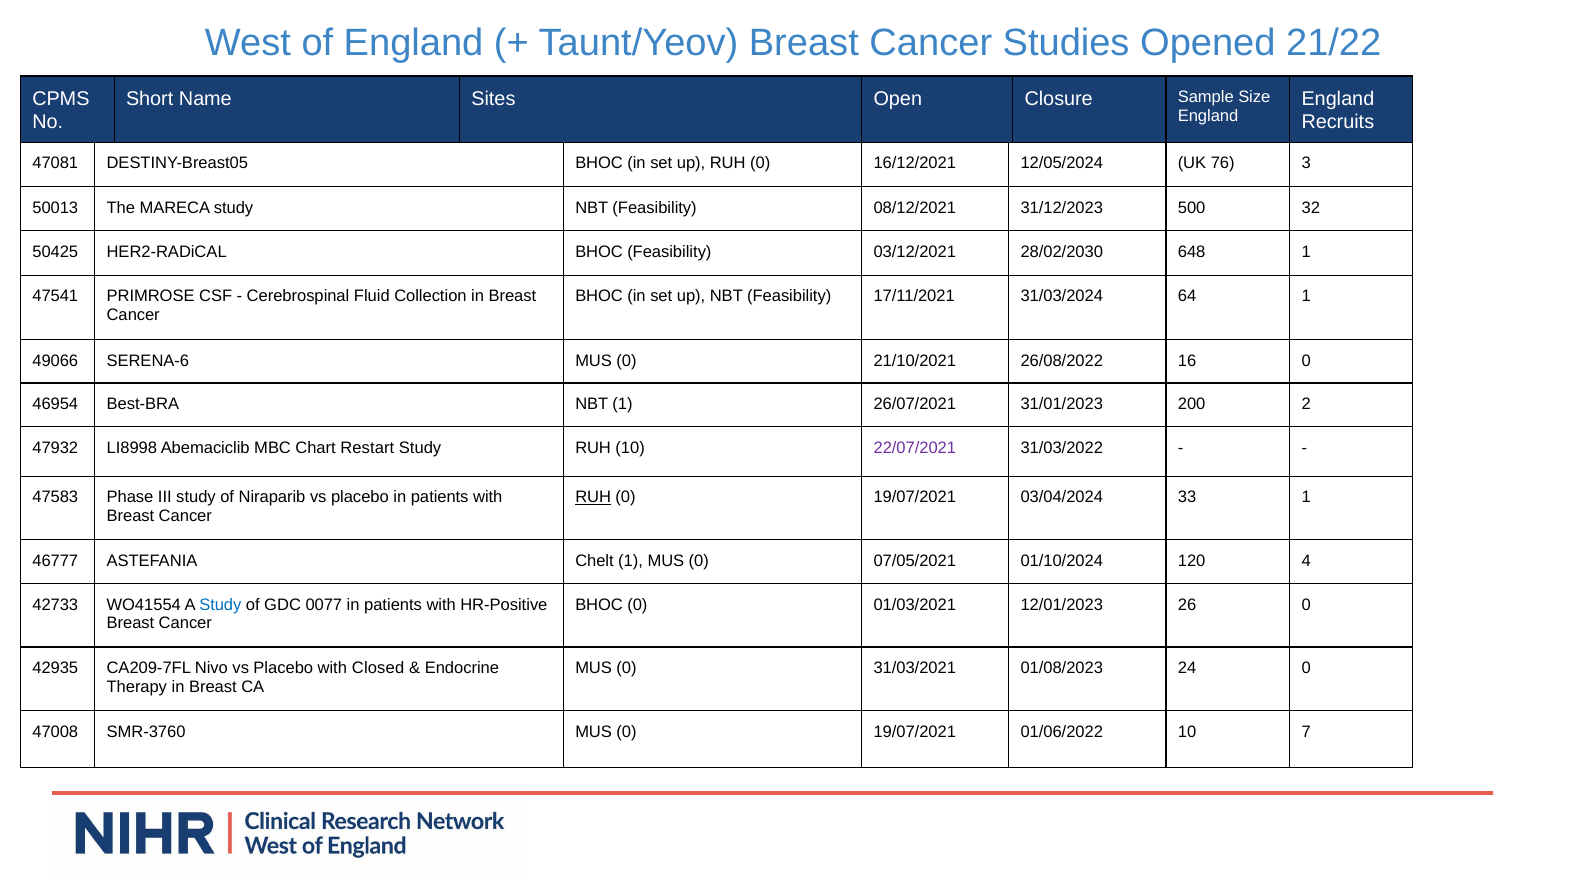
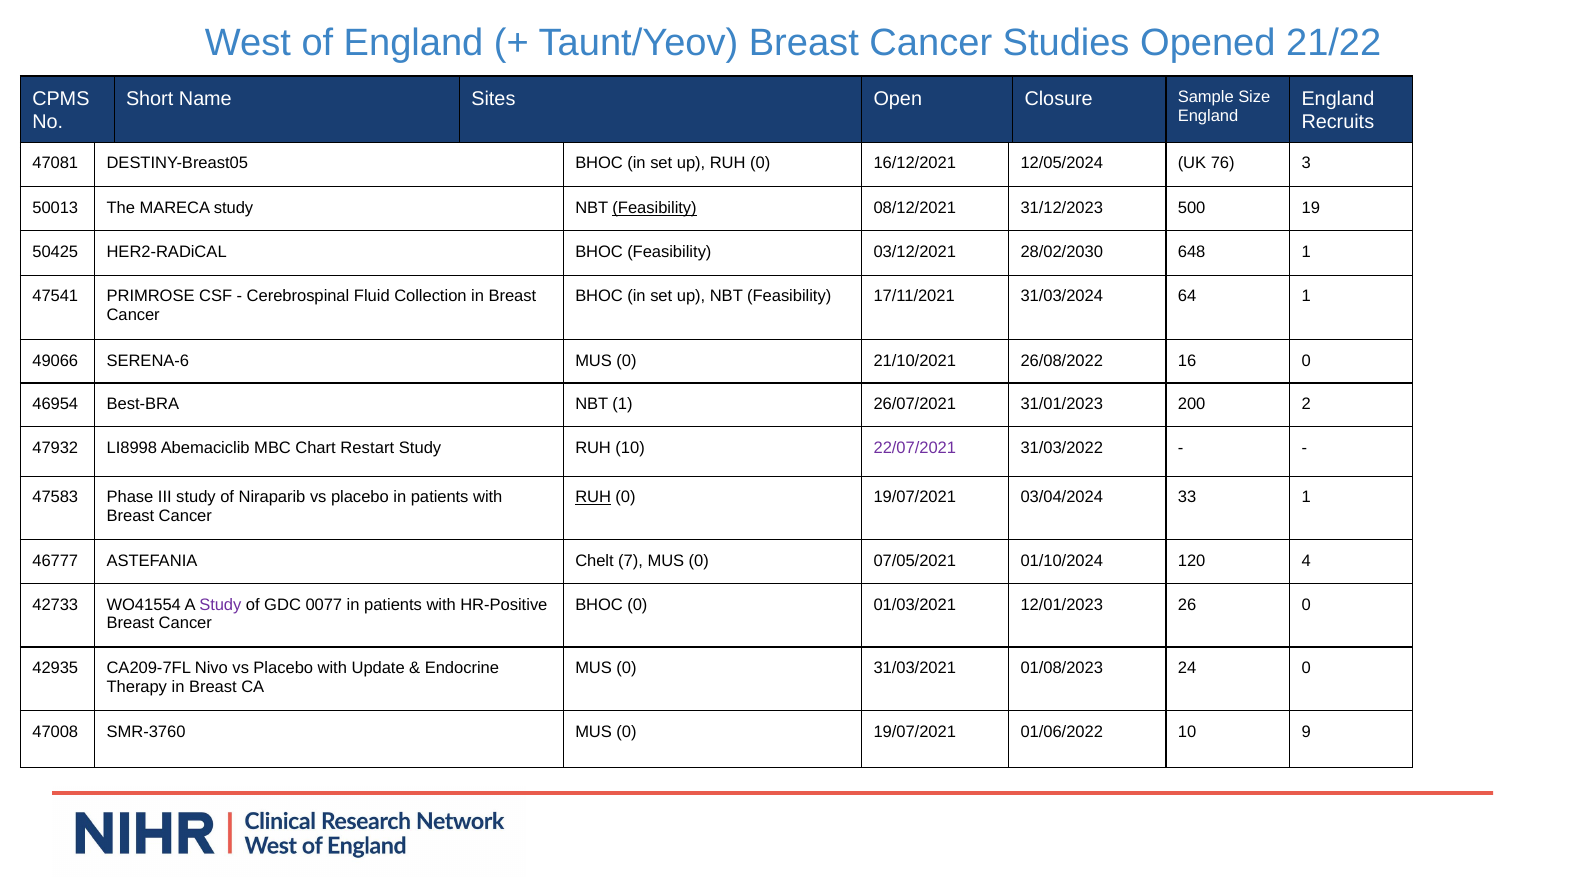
Feasibility at (655, 208) underline: none -> present
32: 32 -> 19
Chelt 1: 1 -> 7
Study at (220, 605) colour: blue -> purple
Closed: Closed -> Update
7: 7 -> 9
